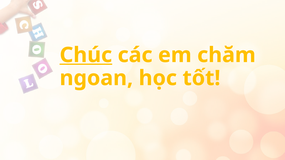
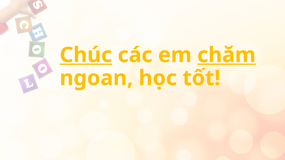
chăm underline: none -> present
